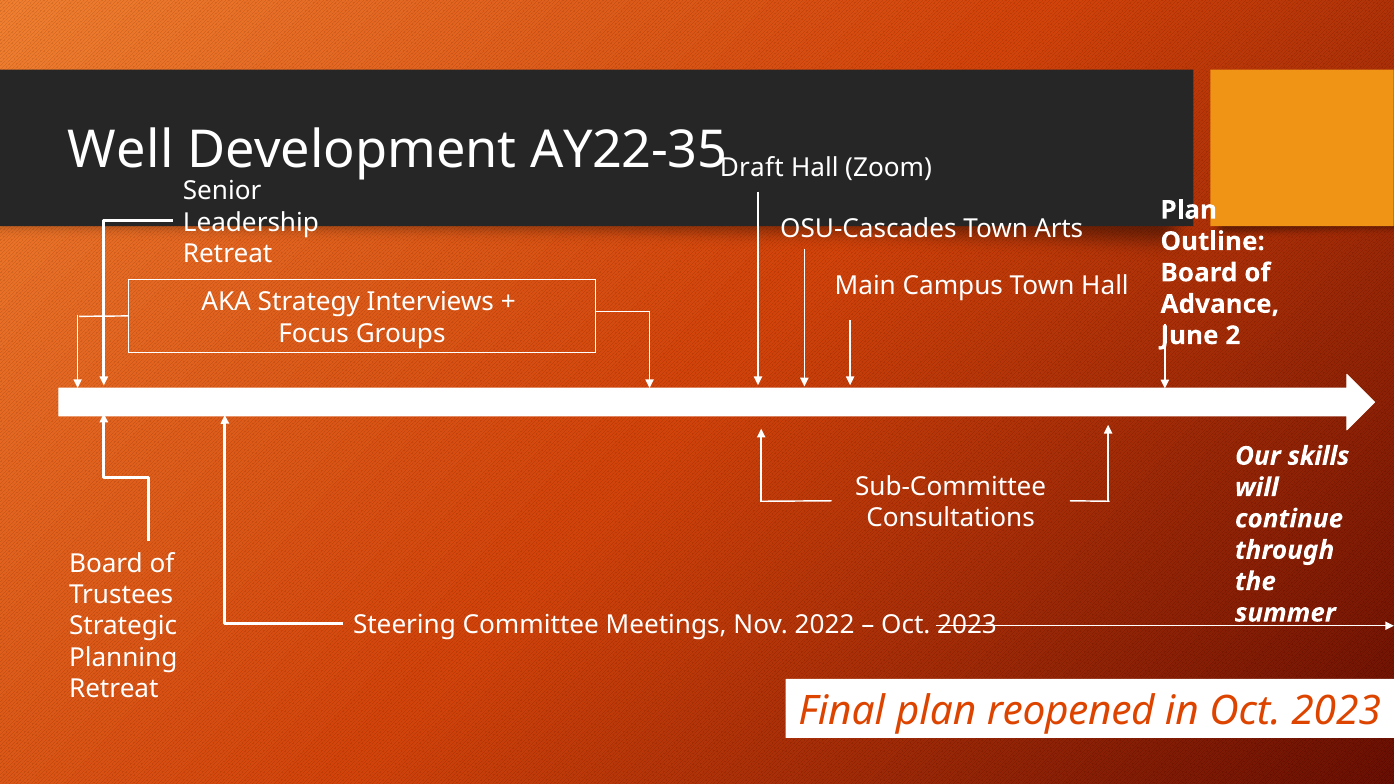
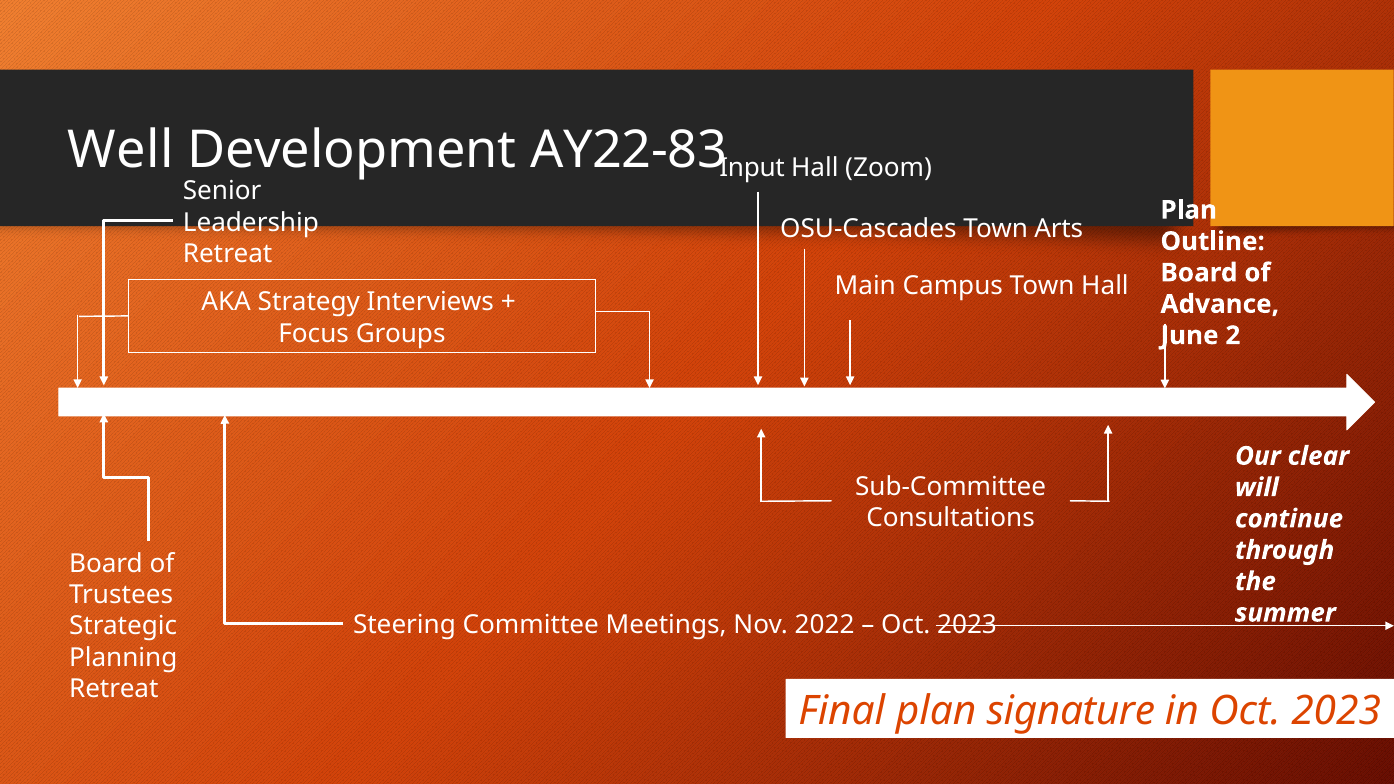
AY22-35: AY22-35 -> AY22-83
Draft: Draft -> Input
skills: skills -> clear
reopened: reopened -> signature
